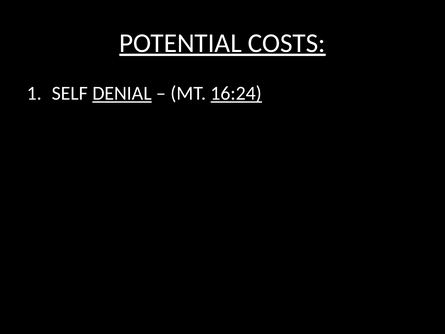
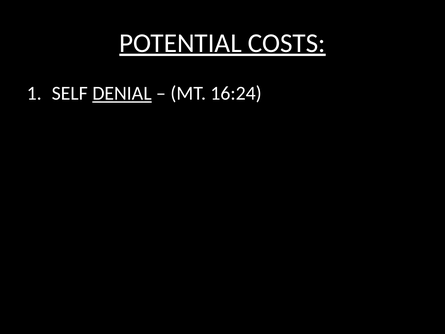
16:24 underline: present -> none
